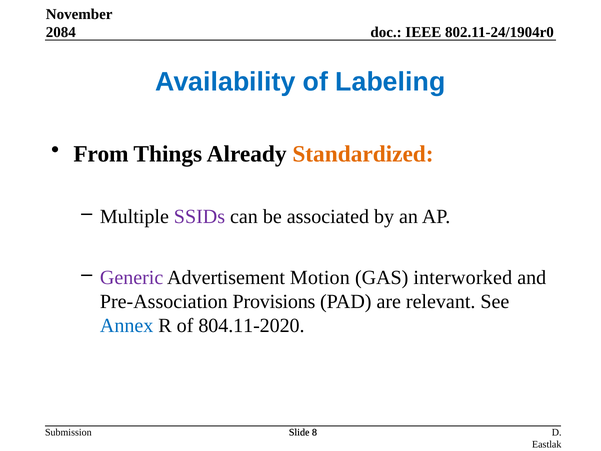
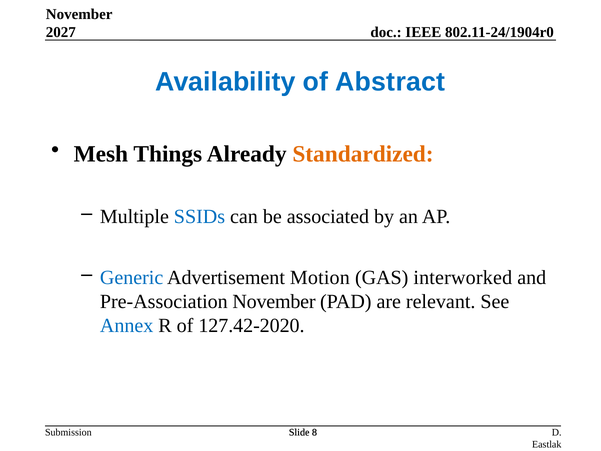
2084: 2084 -> 2027
Labeling: Labeling -> Abstract
From: From -> Mesh
SSIDs colour: purple -> blue
Generic colour: purple -> blue
Pre-Association Provisions: Provisions -> November
804.11-2020: 804.11-2020 -> 127.42-2020
